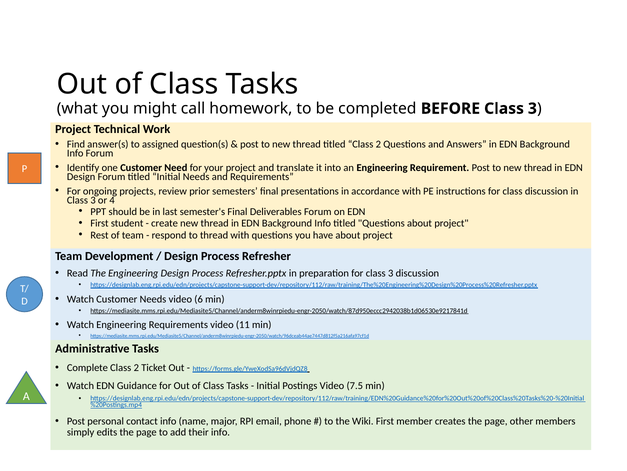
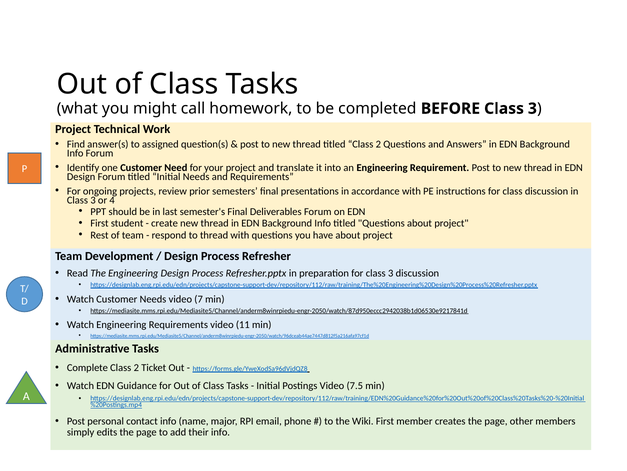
6: 6 -> 7
